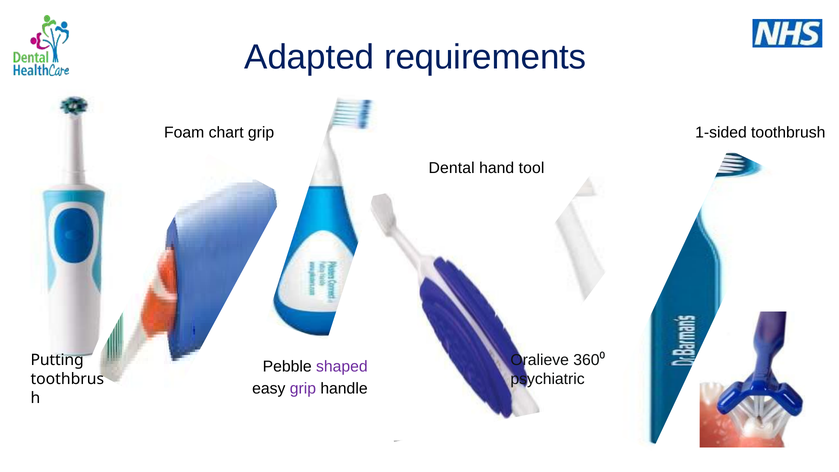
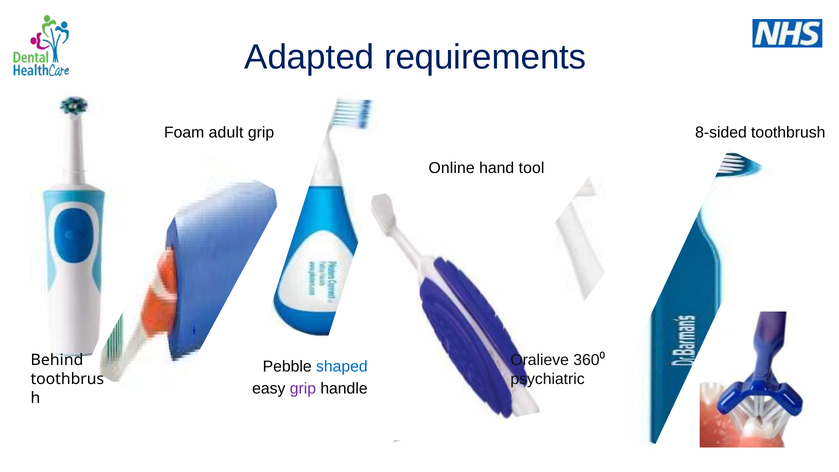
chart: chart -> adult
1-sided: 1-sided -> 8-sided
Dental: Dental -> Online
Putting: Putting -> Behind
shaped colour: purple -> blue
